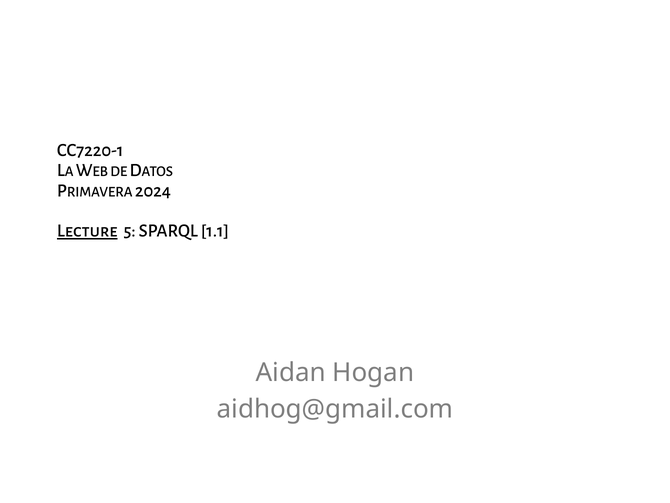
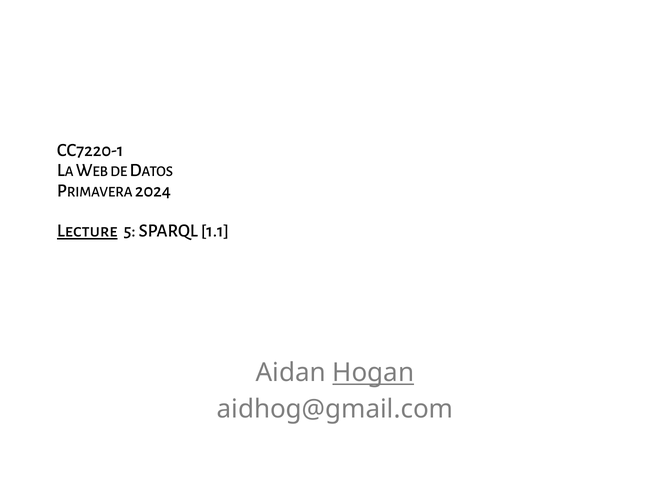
Hogan underline: none -> present
